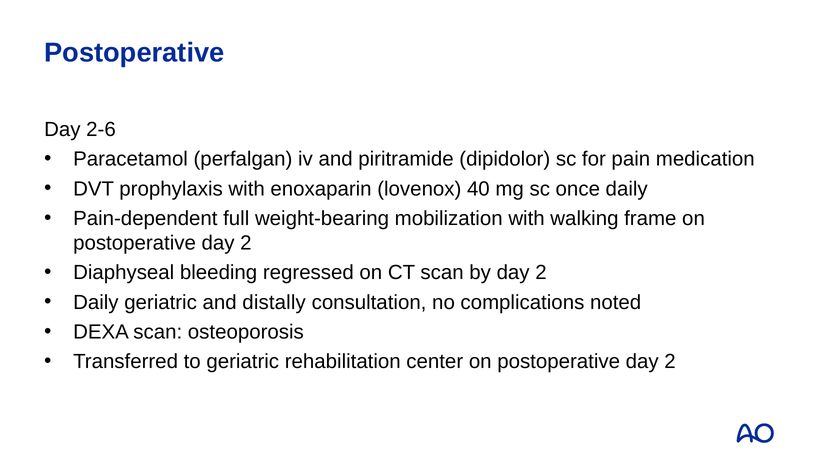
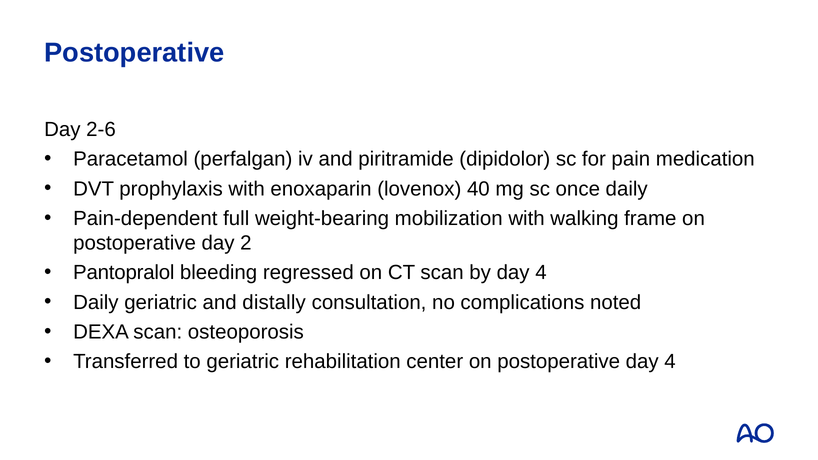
Diaphyseal: Diaphyseal -> Pantopralol
by day 2: 2 -> 4
2 at (670, 362): 2 -> 4
